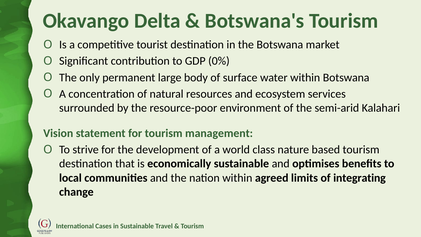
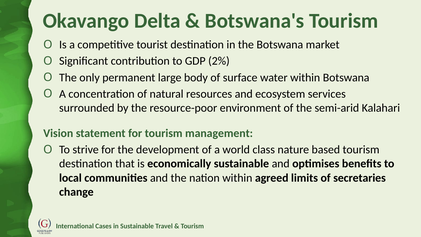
0%: 0% -> 2%
integrating: integrating -> secretaries
